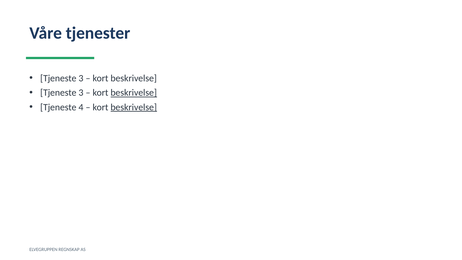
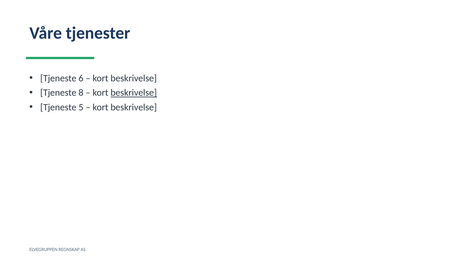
3 at (81, 78): 3 -> 6
3 at (81, 93): 3 -> 8
4: 4 -> 5
beskrivelse at (134, 107) underline: present -> none
